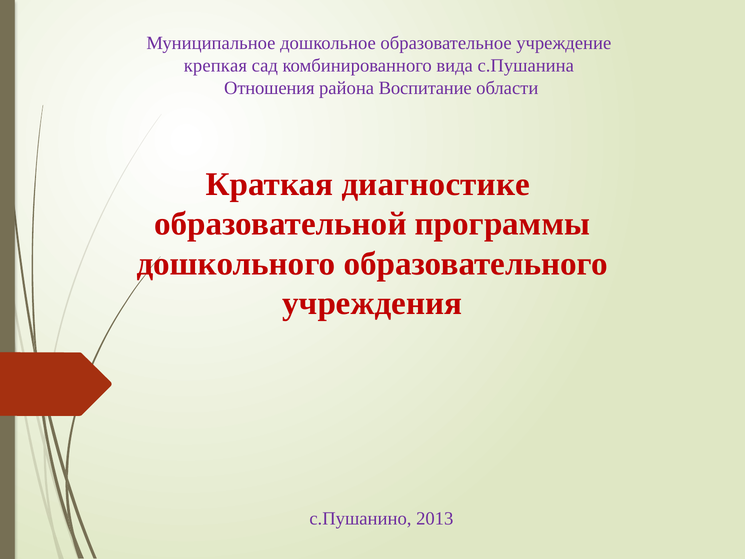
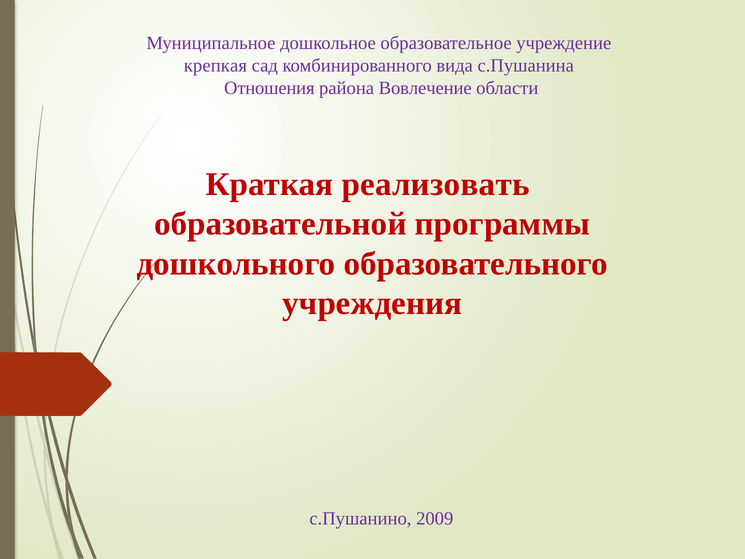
Воспитание: Воспитание -> Вовлечение
диагностике: диагностике -> реализовать
2013: 2013 -> 2009
